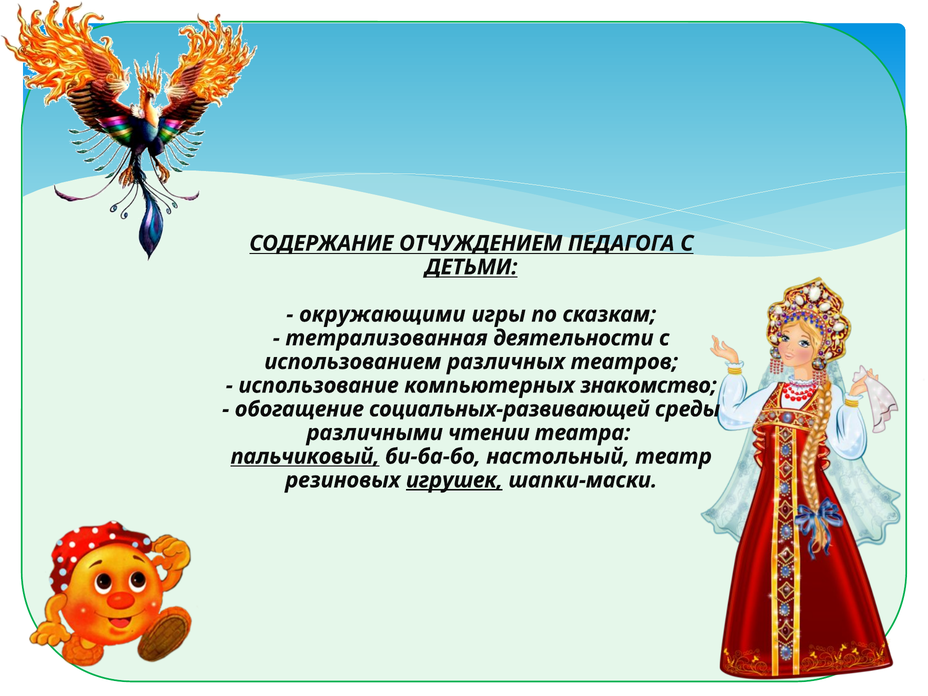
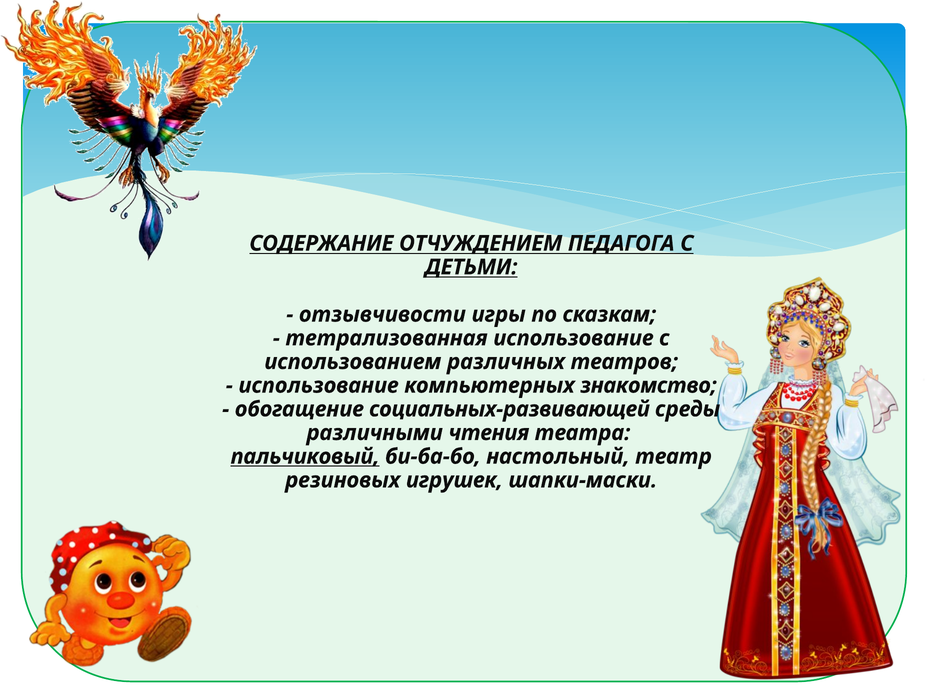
окружающими: окружающими -> отзывчивости
тетрализованная деятельности: деятельности -> использование
чтении: чтении -> чтения
игрушек underline: present -> none
